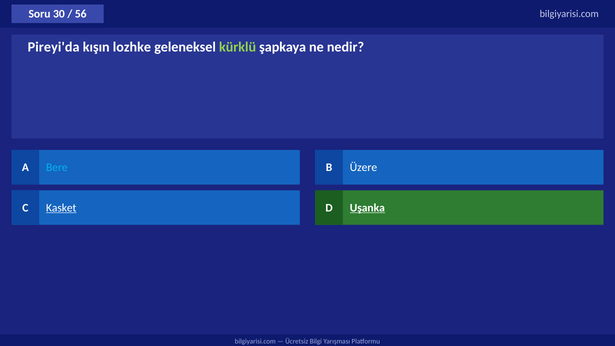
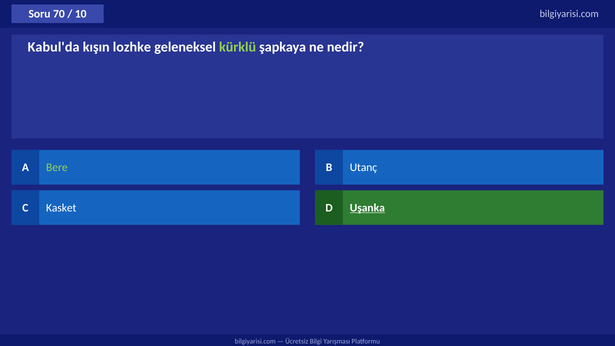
30: 30 -> 70
56: 56 -> 10
Pireyi'da: Pireyi'da -> Kabul'da
Bere colour: light blue -> light green
Üzere: Üzere -> Utanç
Kasket underline: present -> none
